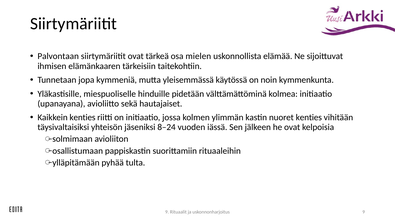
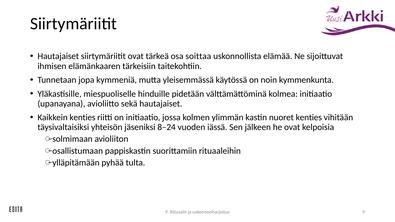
Palvontaan at (58, 56): Palvontaan -> Hautajaiset
mielen: mielen -> soittaa
